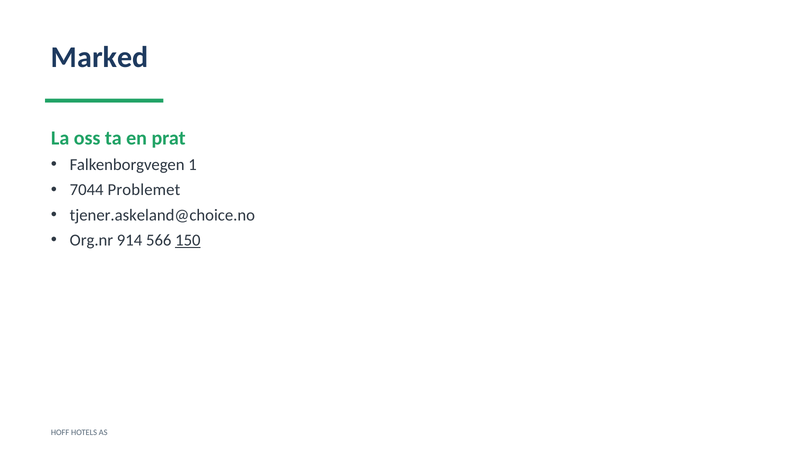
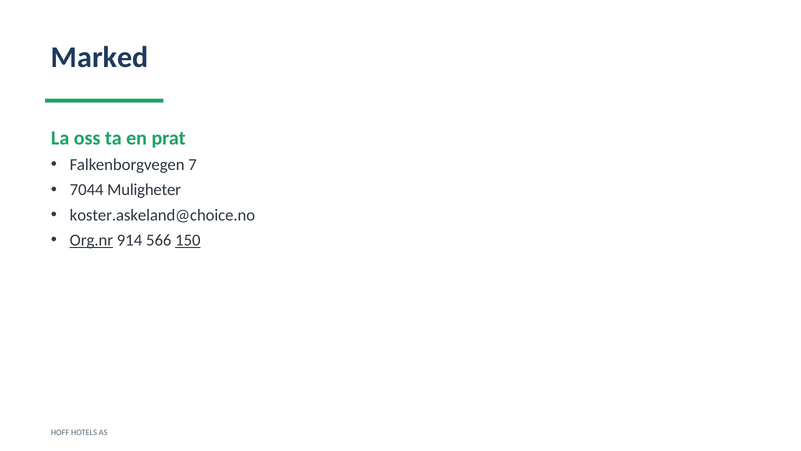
1: 1 -> 7
Problemet: Problemet -> Muligheter
tjener.askeland@choice.no: tjener.askeland@choice.no -> koster.askeland@choice.no
Org.nr underline: none -> present
